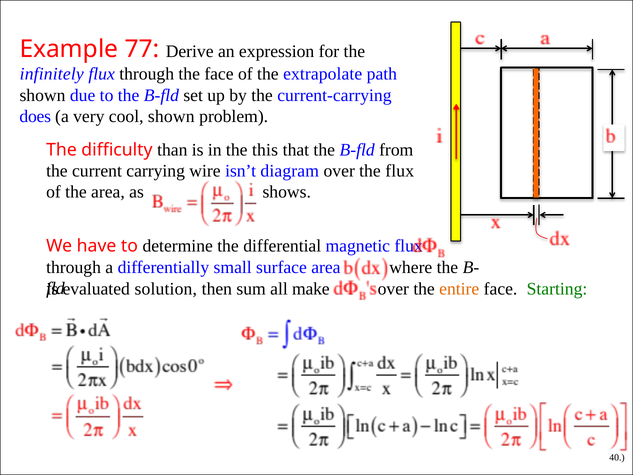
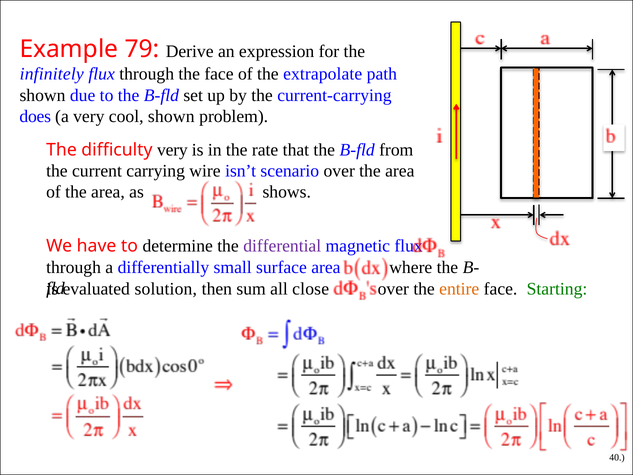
77: 77 -> 79
difficulty than: than -> very
this: this -> rate
diagram: diagram -> scenario
over the flux: flux -> area
differential colour: black -> purple
make: make -> close
